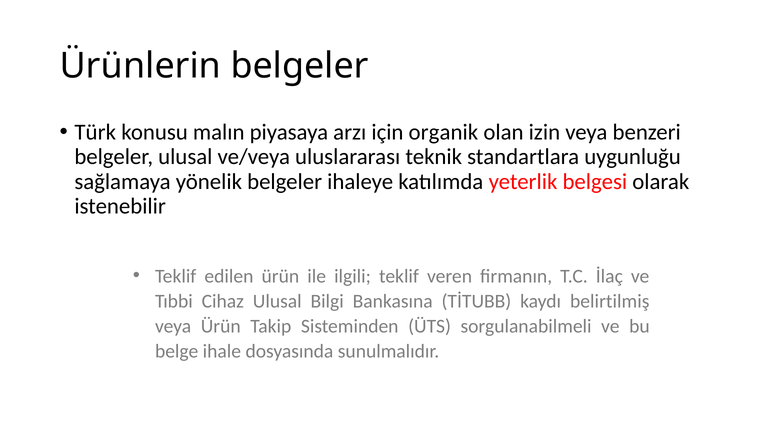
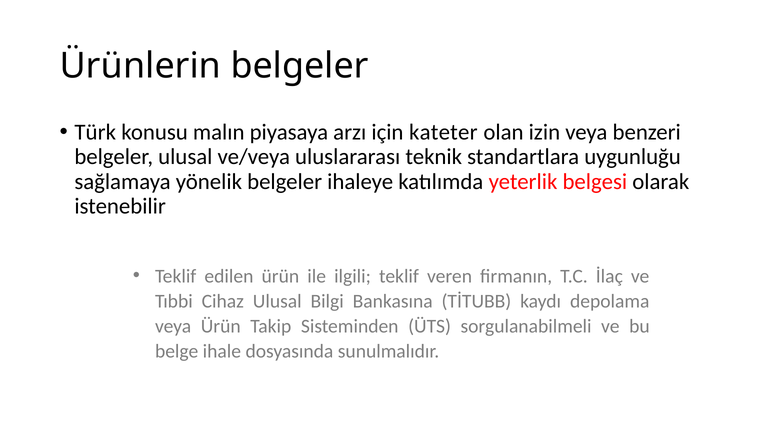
organik: organik -> kateter
belirtilmiş: belirtilmiş -> depolama
